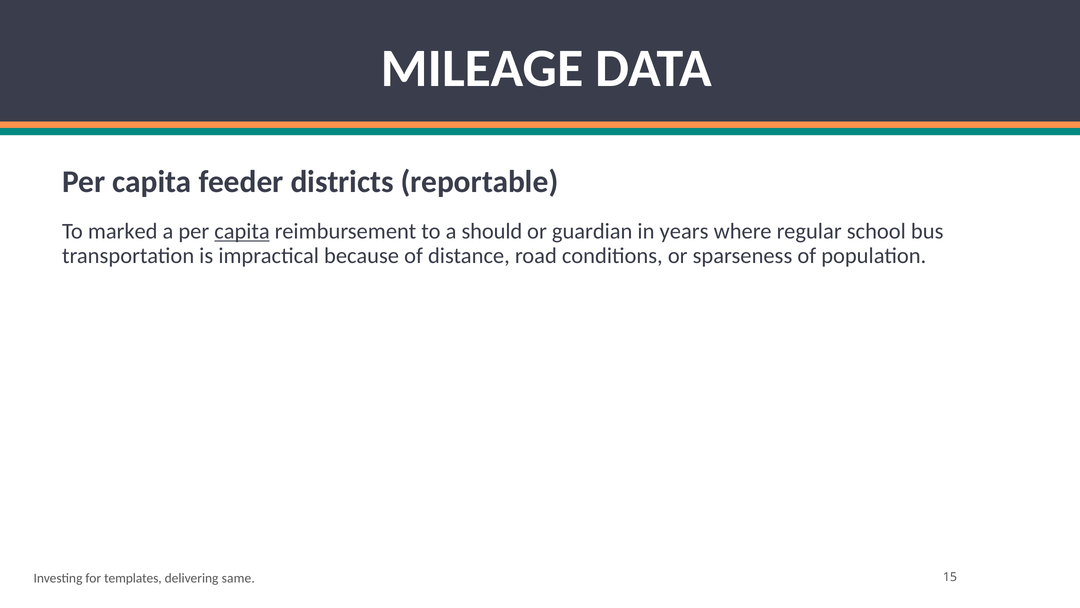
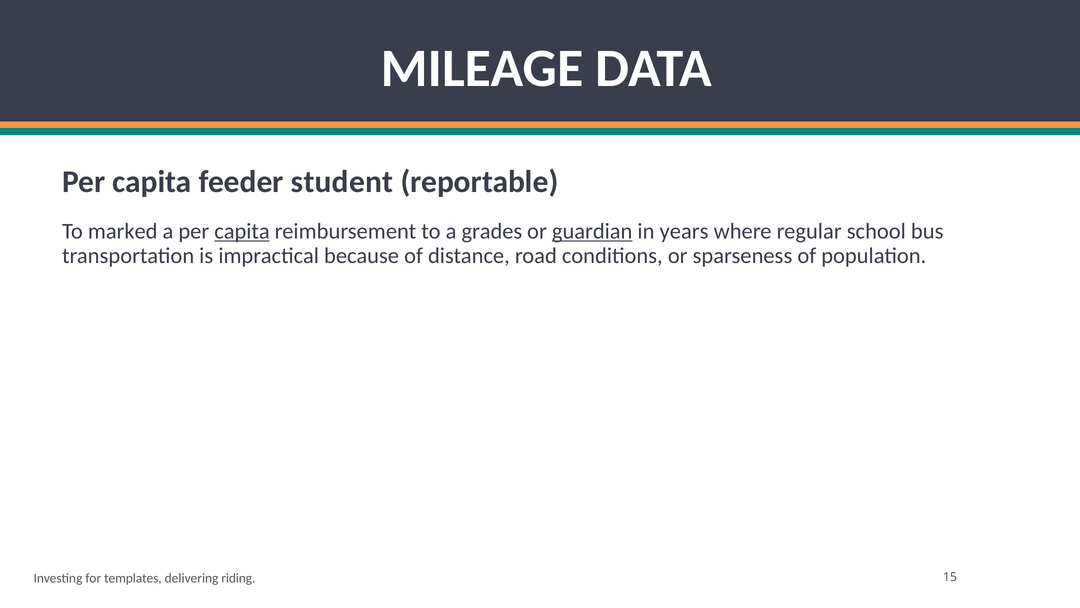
districts: districts -> student
should: should -> grades
guardian underline: none -> present
same: same -> riding
